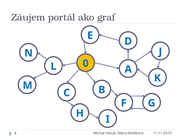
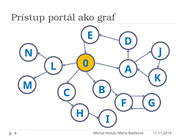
Záujem: Záujem -> Prístup
